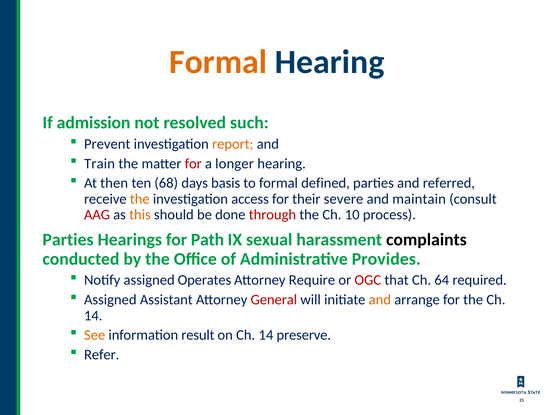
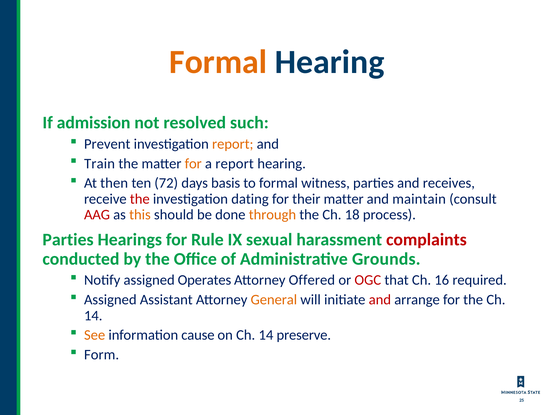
for at (193, 164) colour: red -> orange
a longer: longer -> report
68: 68 -> 72
defined: defined -> witness
referred: referred -> receives
the at (140, 199) colour: orange -> red
access: access -> dating
their severe: severe -> matter
through colour: red -> orange
10: 10 -> 18
Path: Path -> Rule
complaints colour: black -> red
Provides: Provides -> Grounds
Require: Require -> Offered
64: 64 -> 16
General colour: red -> orange
and at (380, 300) colour: orange -> red
result: result -> cause
Refer: Refer -> Form
